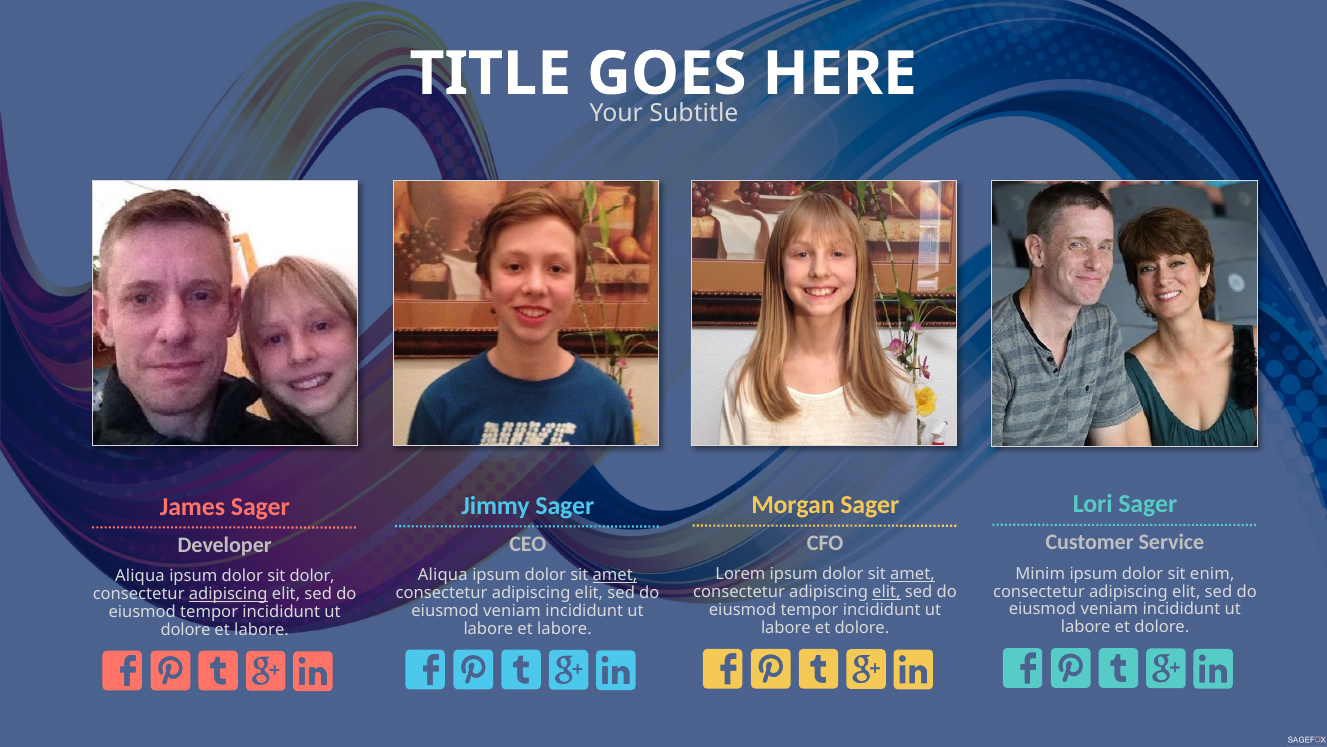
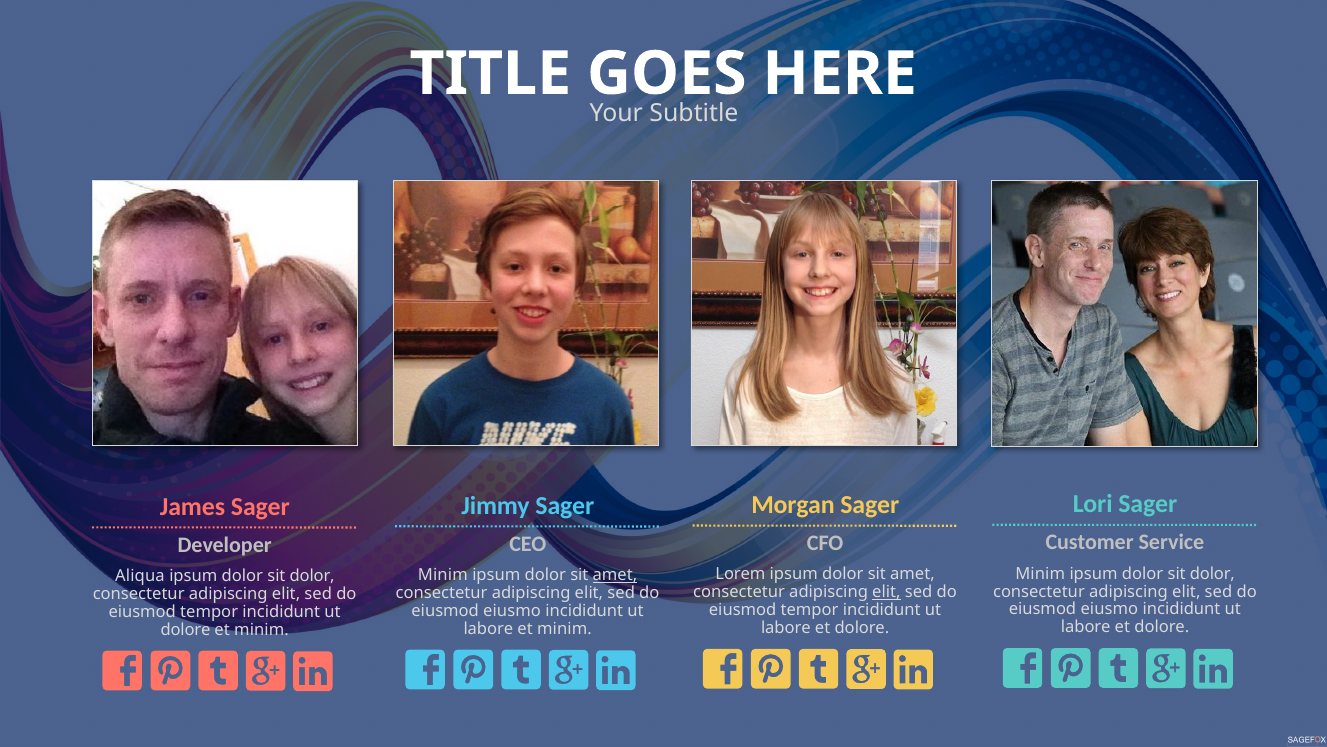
enim at (1212, 573): enim -> dolor
amet at (912, 574) underline: present -> none
Aliqua at (443, 575): Aliqua -> Minim
adipiscing at (228, 594) underline: present -> none
veniam at (1109, 609): veniam -> eiusmo
veniam at (512, 611): veniam -> eiusmo
labore et labore: labore -> minim
labore at (262, 629): labore -> minim
